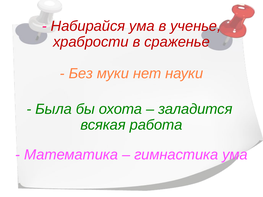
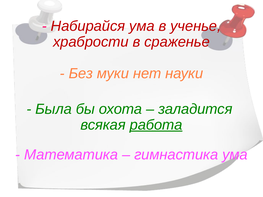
работа underline: none -> present
